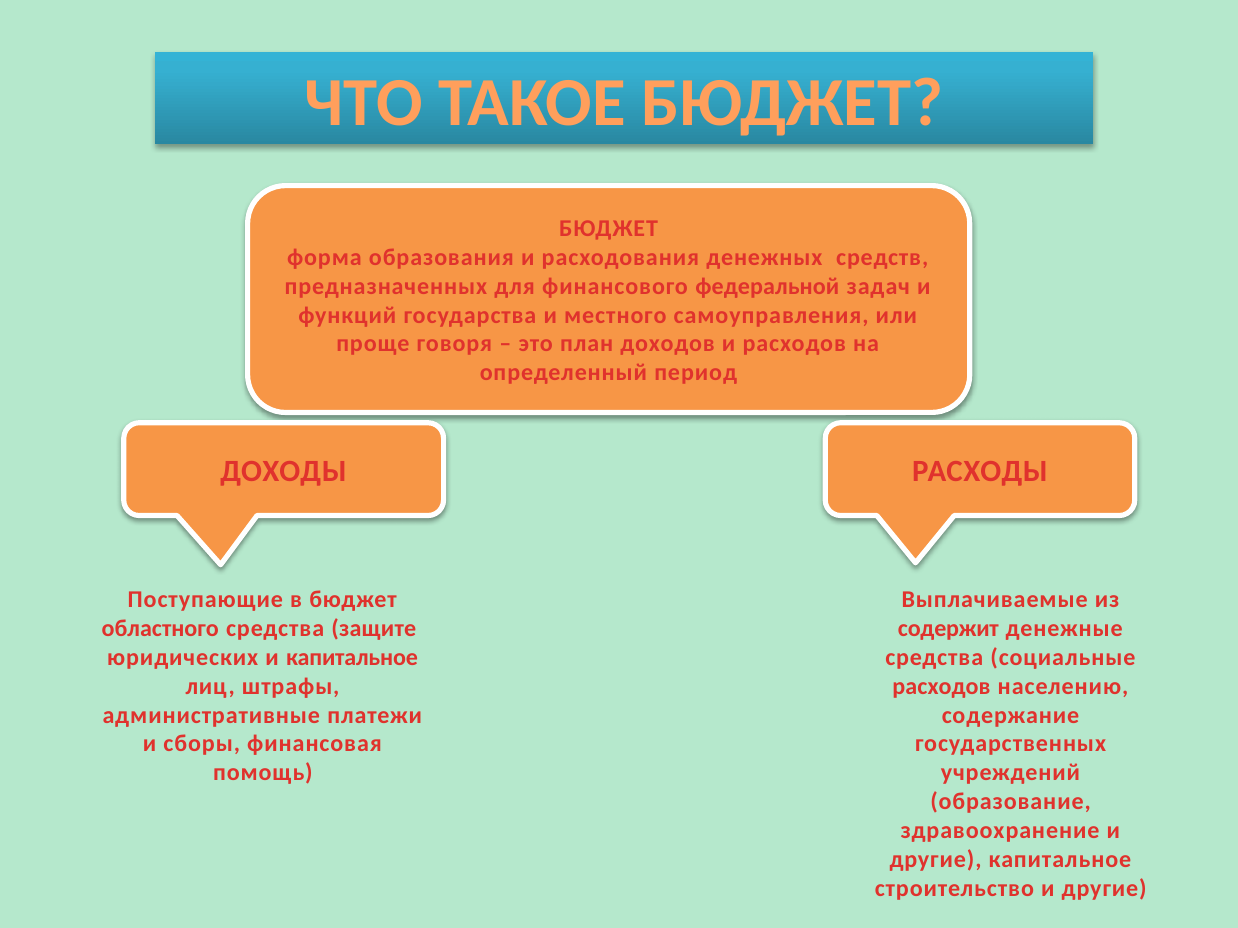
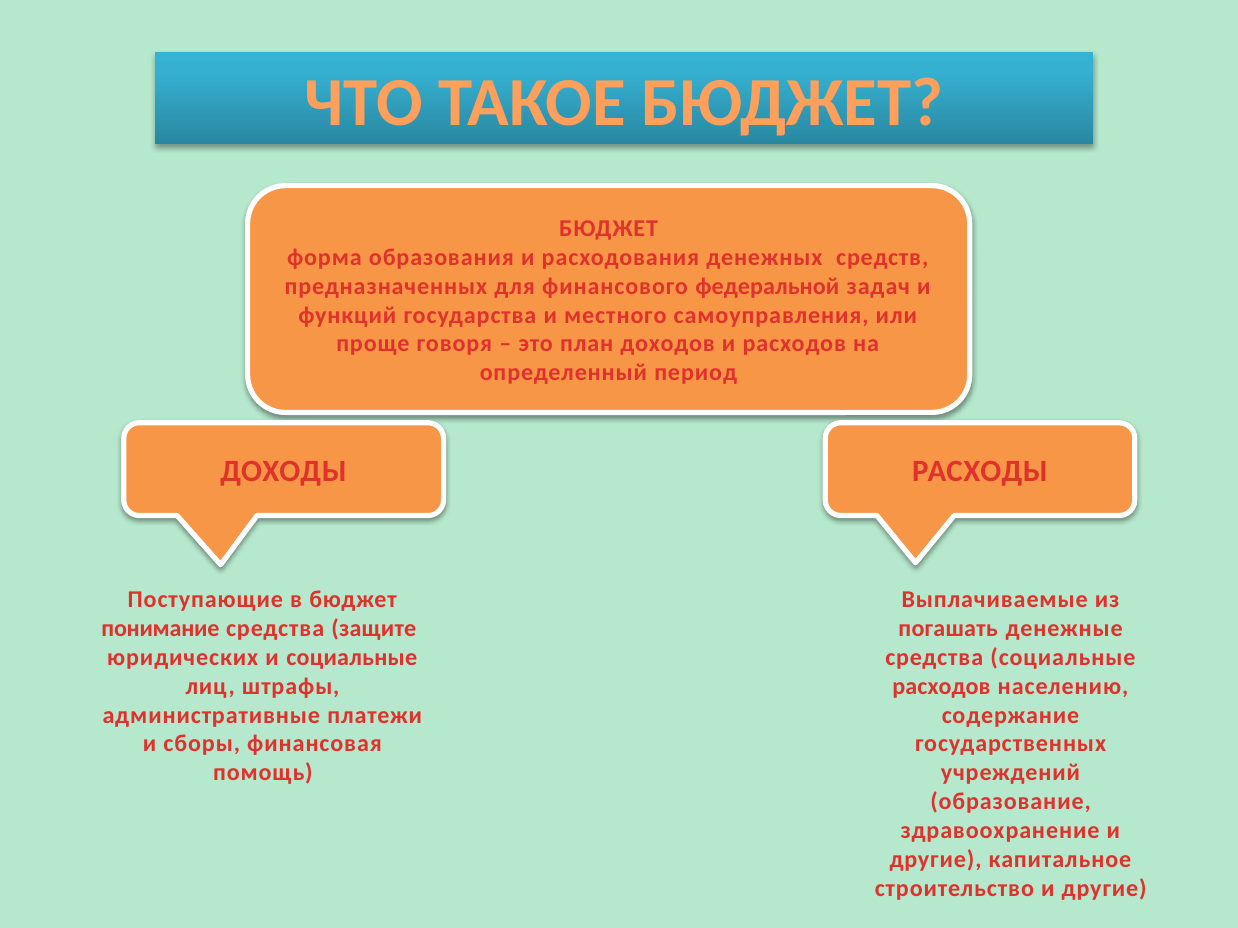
областного: областного -> понимание
содержит: содержит -> погашать
и капитальное: капитальное -> социальные
